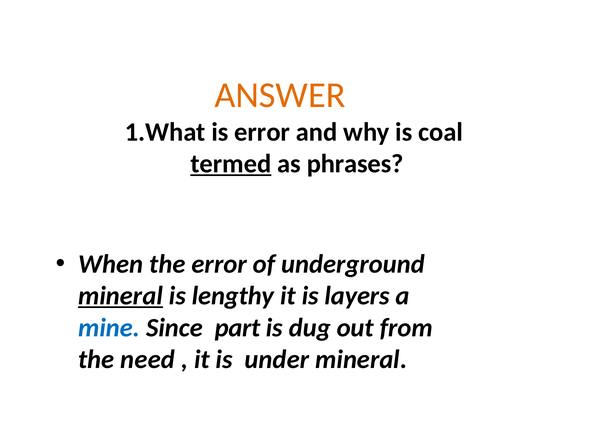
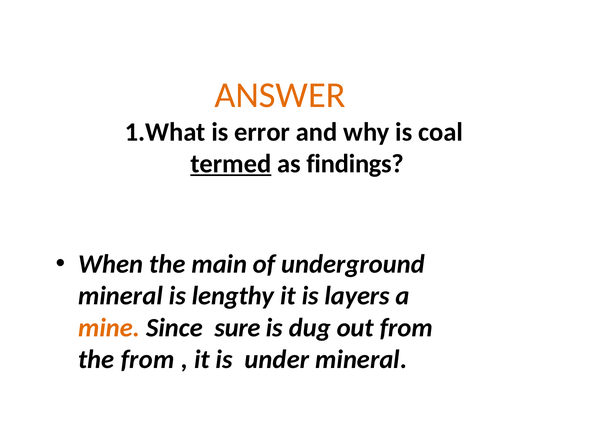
phrases: phrases -> findings
the error: error -> main
mineral at (120, 296) underline: present -> none
mine colour: blue -> orange
part: part -> sure
the need: need -> from
